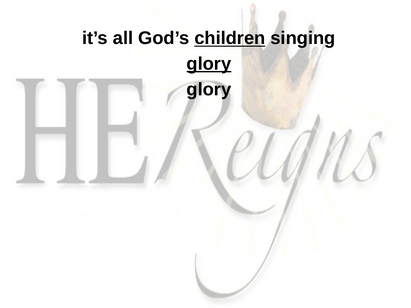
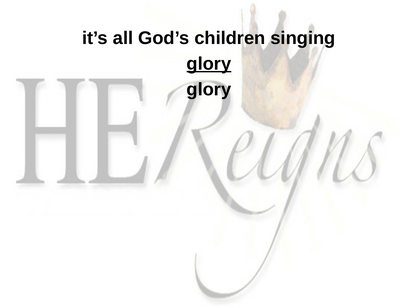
children underline: present -> none
